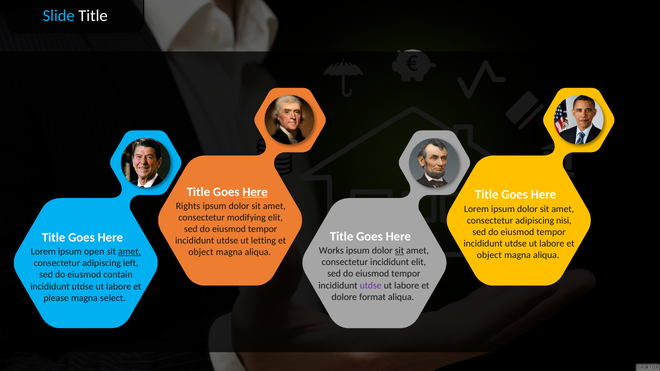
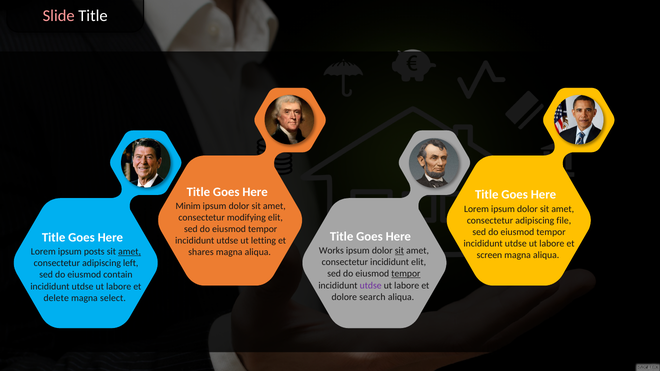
Slide colour: light blue -> pink
Here at (255, 192) underline: present -> none
Rights: Rights -> Minim
nisi: nisi -> file
open: open -> posts
object at (201, 252): object -> shares
object at (489, 255): object -> screen
tempor at (406, 274) underline: none -> present
format: format -> search
please: please -> delete
